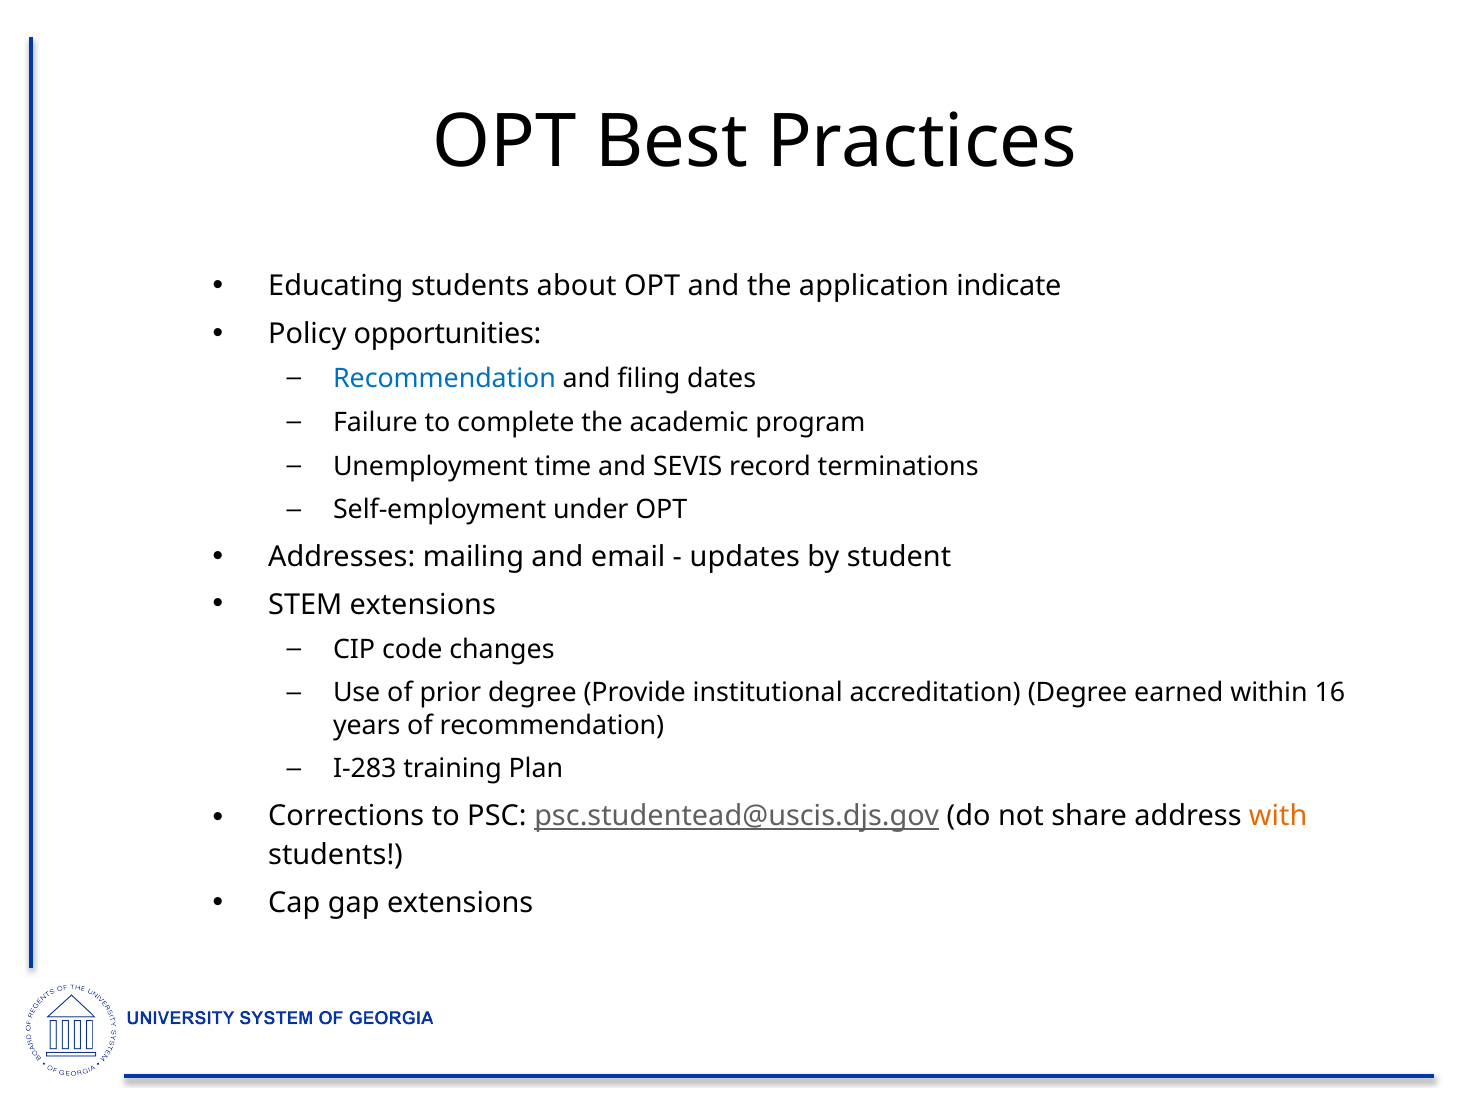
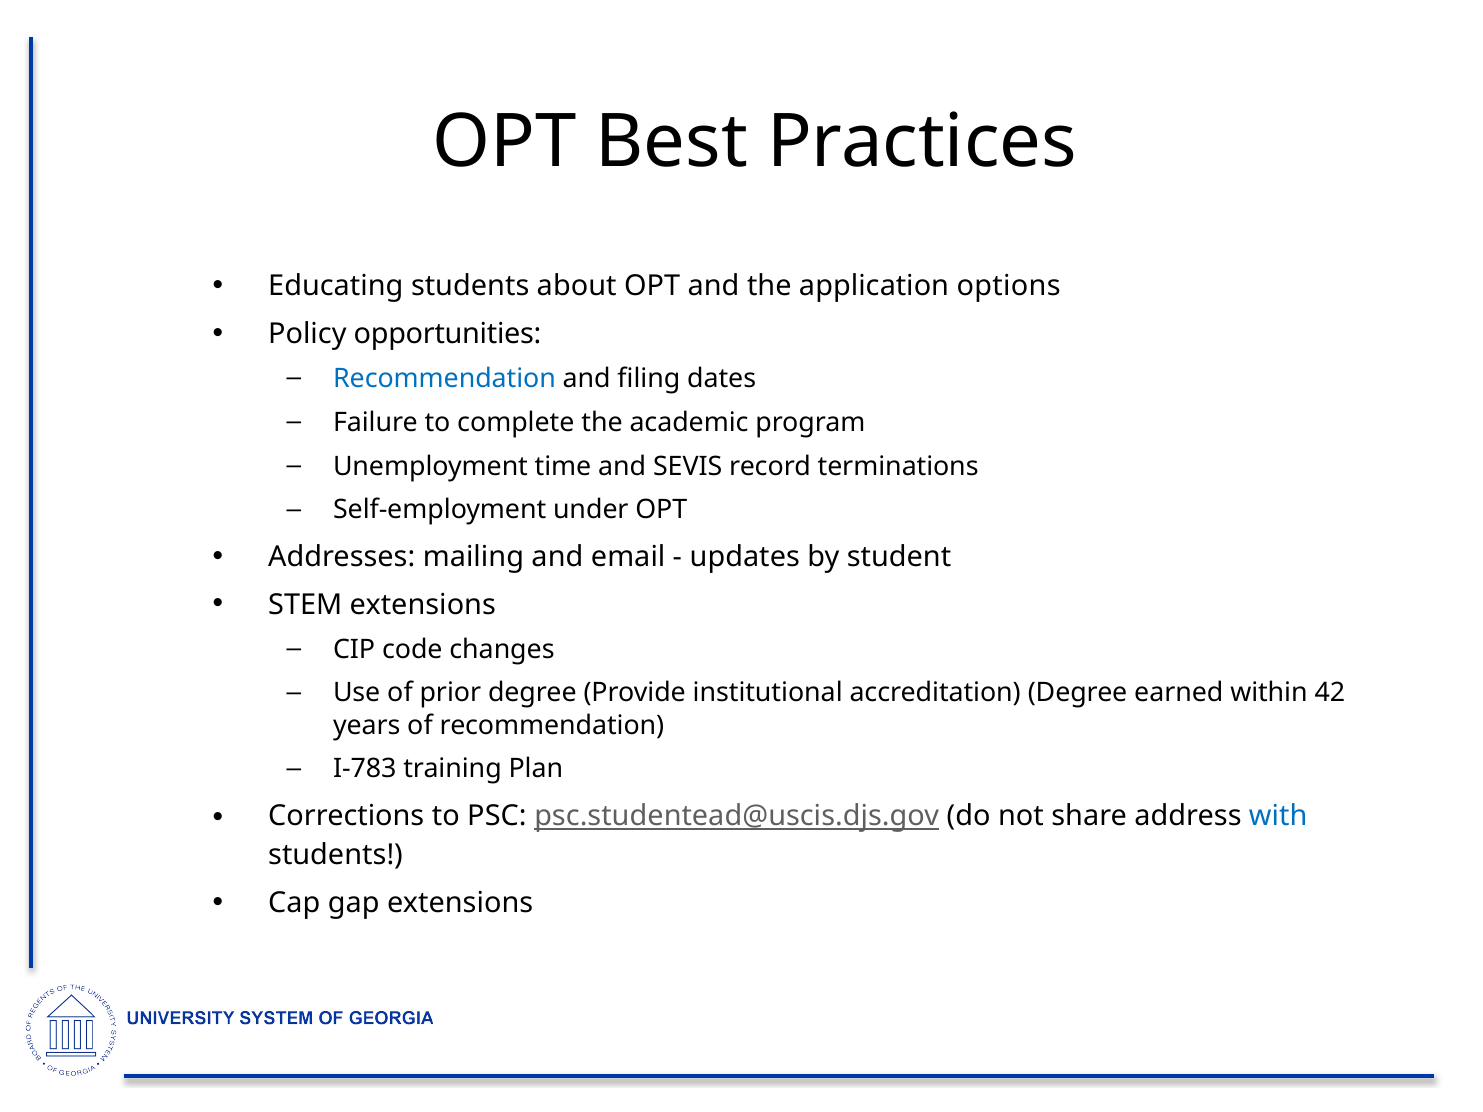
indicate: indicate -> options
16: 16 -> 42
I-283: I-283 -> I-783
with colour: orange -> blue
